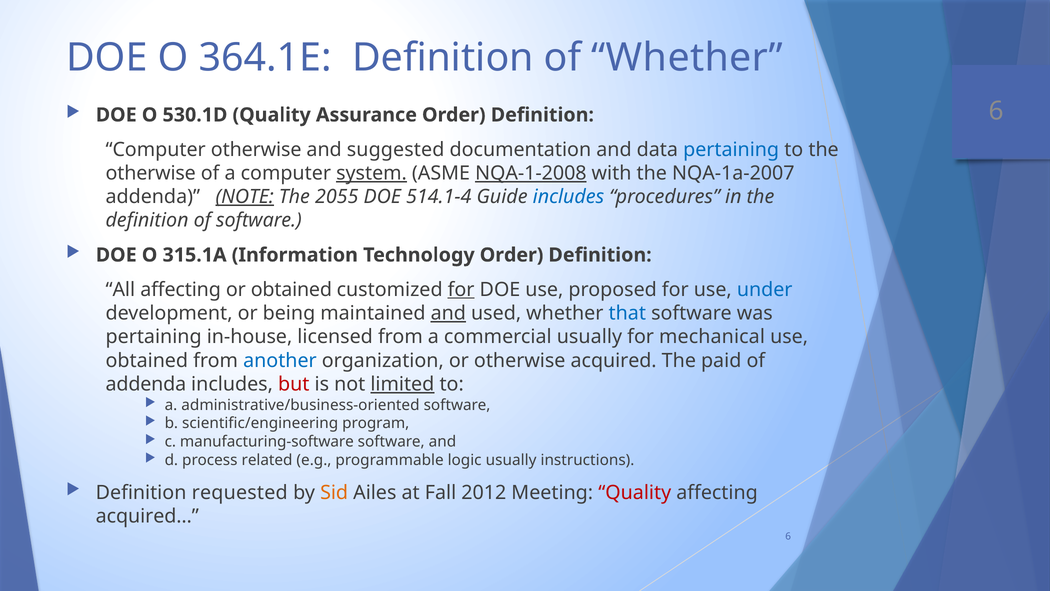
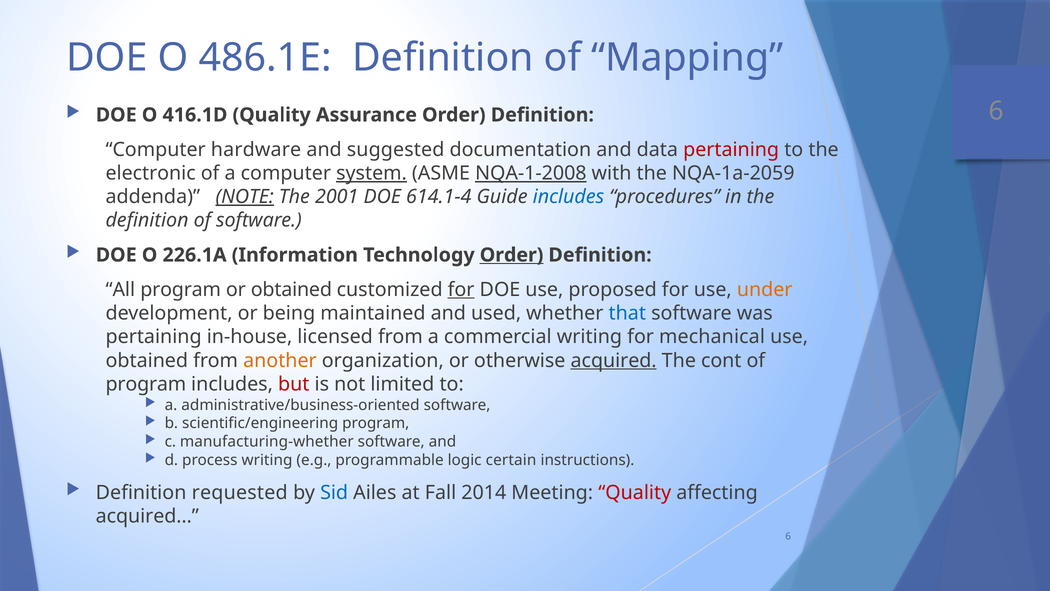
364.1E: 364.1E -> 486.1E
of Whether: Whether -> Mapping
530.1D: 530.1D -> 416.1D
Computer otherwise: otherwise -> hardware
pertaining at (731, 149) colour: blue -> red
otherwise at (151, 173): otherwise -> electronic
NQA-1a-2007: NQA-1a-2007 -> NQA-1a-2059
2055: 2055 -> 2001
514.1-4: 514.1-4 -> 614.1-4
315.1A: 315.1A -> 226.1A
Order at (512, 255) underline: none -> present
All affecting: affecting -> program
under colour: blue -> orange
and at (448, 313) underline: present -> none
commercial usually: usually -> writing
another colour: blue -> orange
acquired underline: none -> present
paid: paid -> cont
addenda at (146, 384): addenda -> program
limited underline: present -> none
manufacturing-software: manufacturing-software -> manufacturing-whether
process related: related -> writing
logic usually: usually -> certain
Sid colour: orange -> blue
2012: 2012 -> 2014
